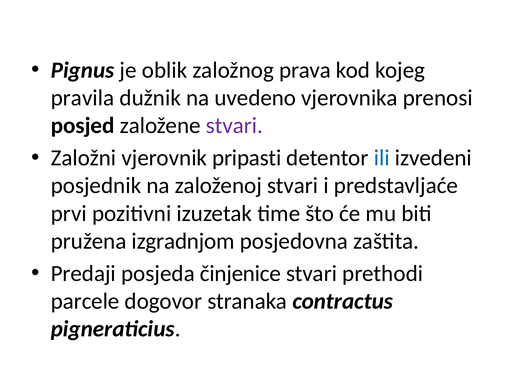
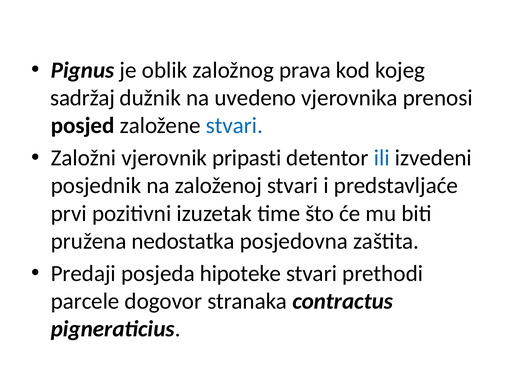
pravila: pravila -> sadržaj
stvari at (234, 126) colour: purple -> blue
izgradnjom: izgradnjom -> nedostatka
činjenice: činjenice -> hipoteke
